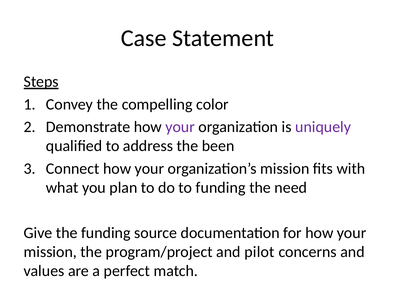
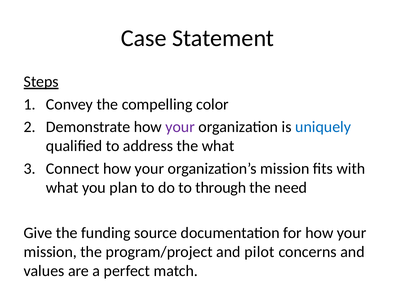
uniquely colour: purple -> blue
the been: been -> what
to funding: funding -> through
